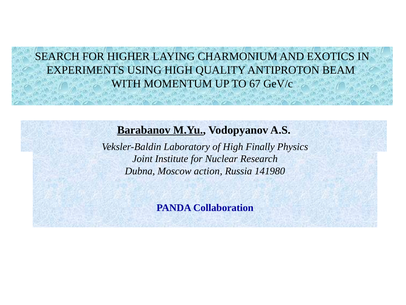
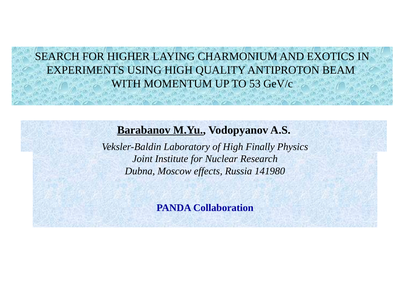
67: 67 -> 53
action: action -> effects
